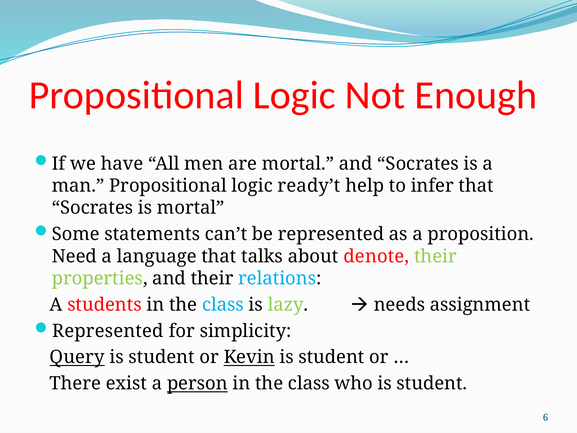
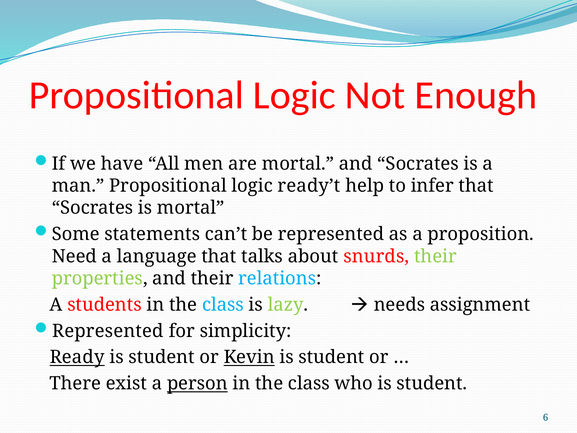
denote: denote -> snurds
Query: Query -> Ready
